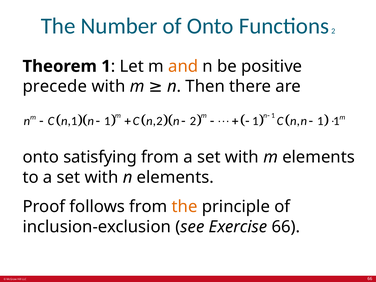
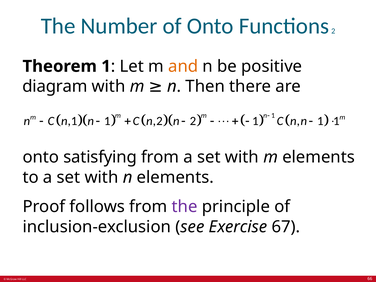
precede: precede -> diagram
the at (185, 207) colour: orange -> purple
Exercise 66: 66 -> 67
